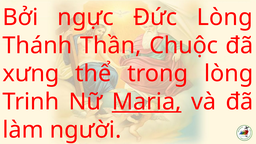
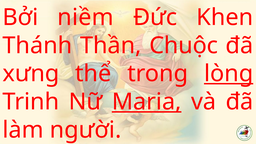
ngực: ngực -> niềm
Đức Lòng: Lòng -> Khen
lòng at (229, 74) underline: none -> present
